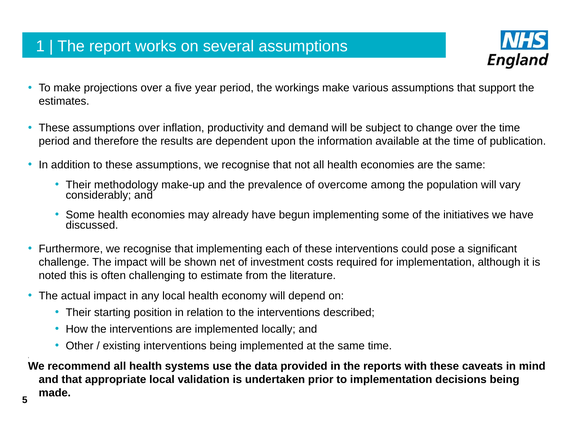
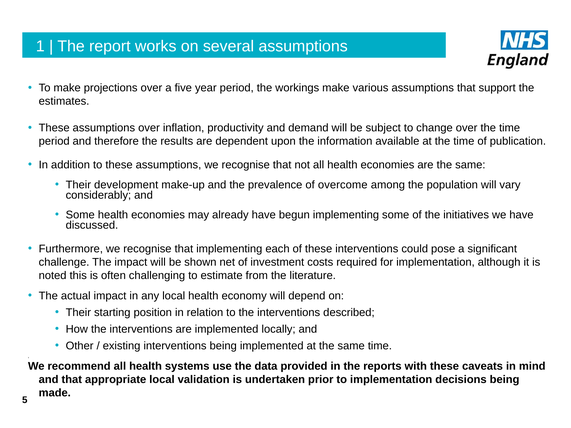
methodology: methodology -> development
